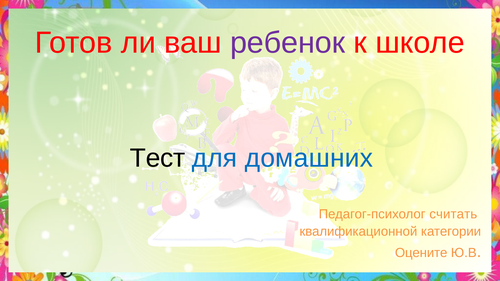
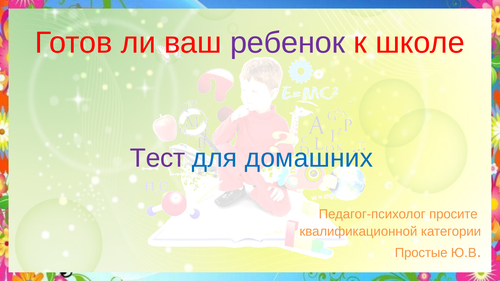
Тест colour: black -> purple
считать: считать -> просите
Оцените: Оцените -> Простые
